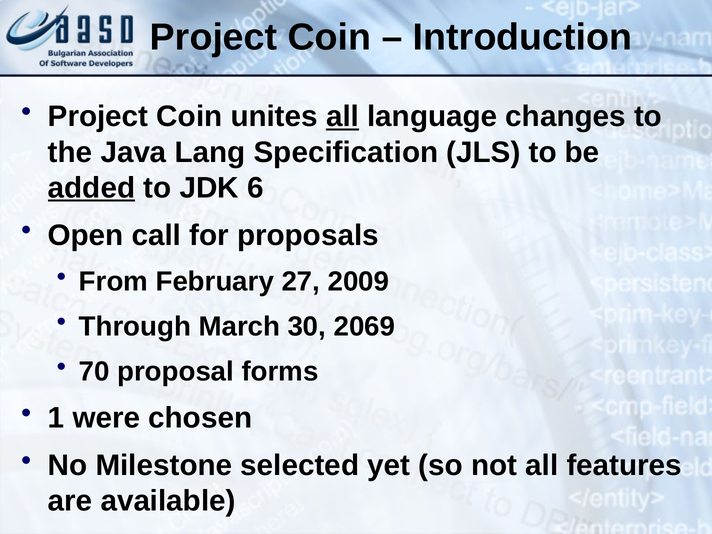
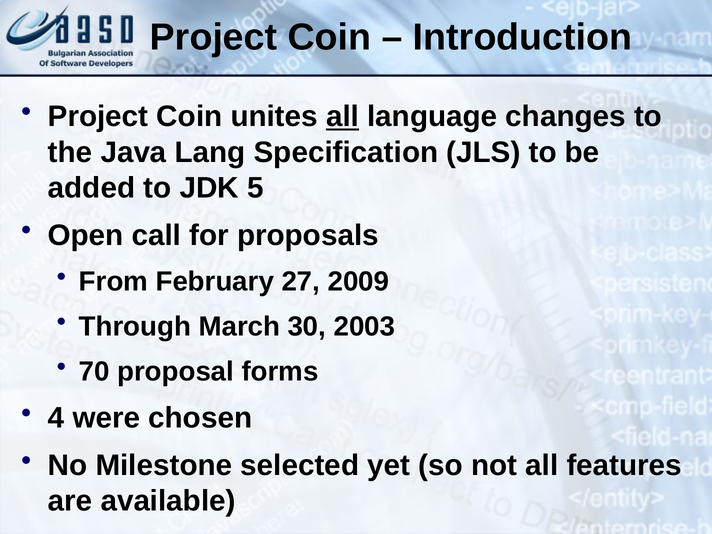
added underline: present -> none
6: 6 -> 5
2069: 2069 -> 2003
1: 1 -> 4
